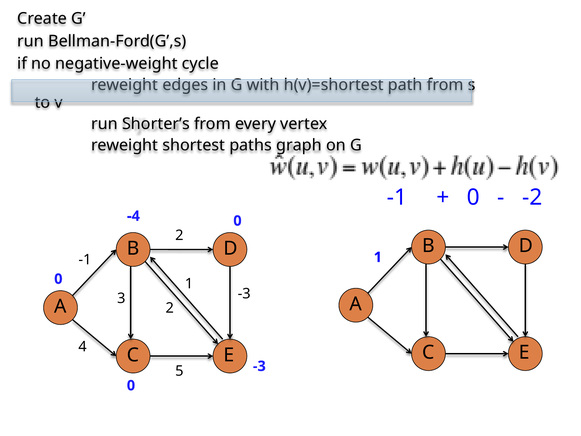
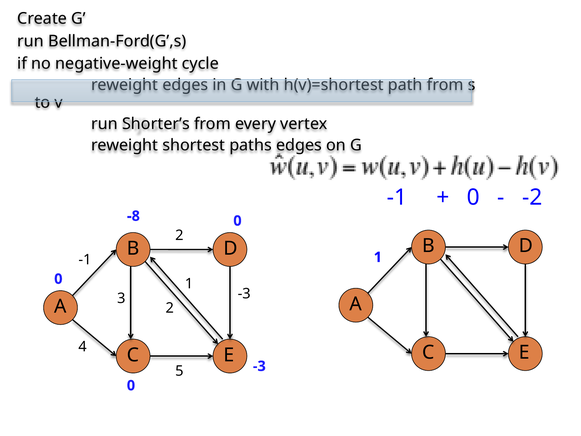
paths graph: graph -> edges
-4: -4 -> -8
